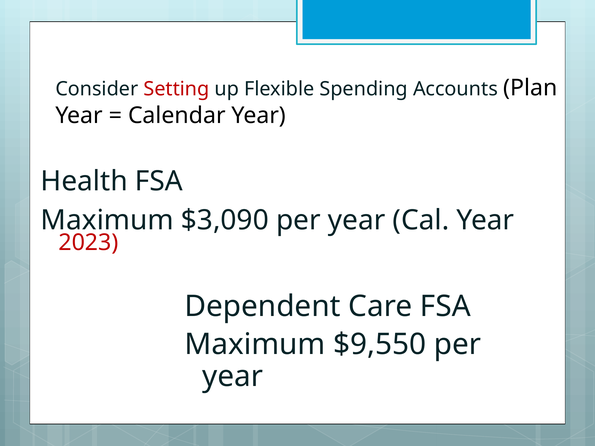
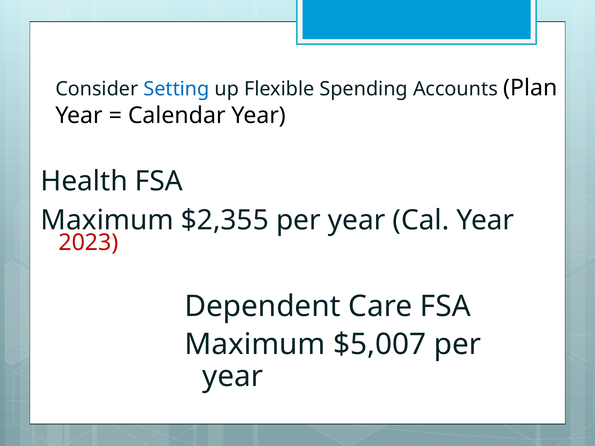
Setting colour: red -> blue
$3,090: $3,090 -> $2,355
$9,550: $9,550 -> $5,007
